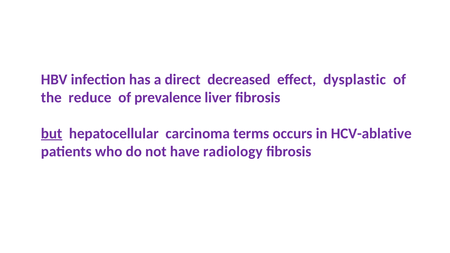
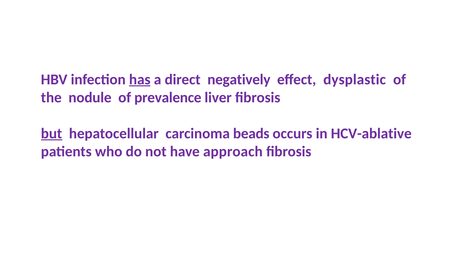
has underline: none -> present
decreased: decreased -> negatively
reduce: reduce -> nodule
terms: terms -> beads
radiology: radiology -> approach
